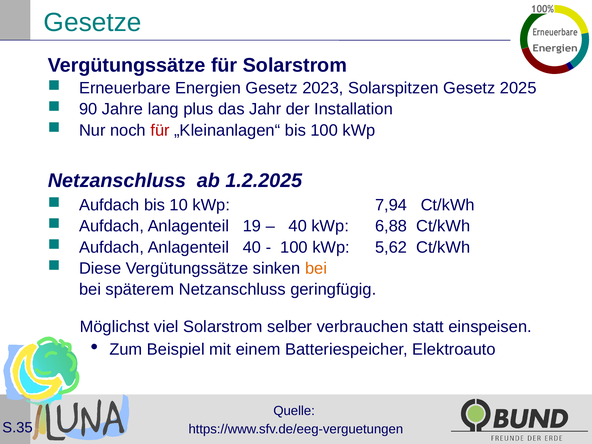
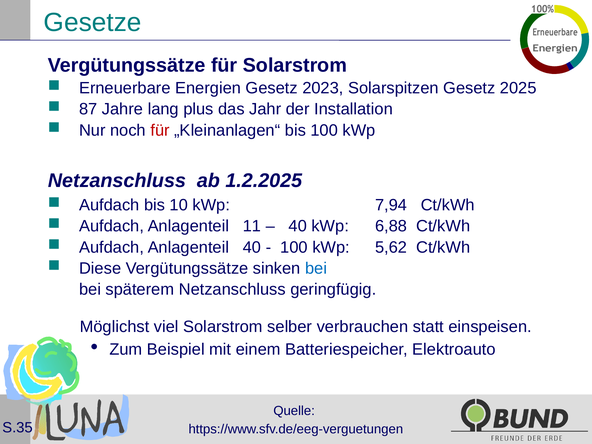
90: 90 -> 87
19: 19 -> 11
bei at (316, 268) colour: orange -> blue
